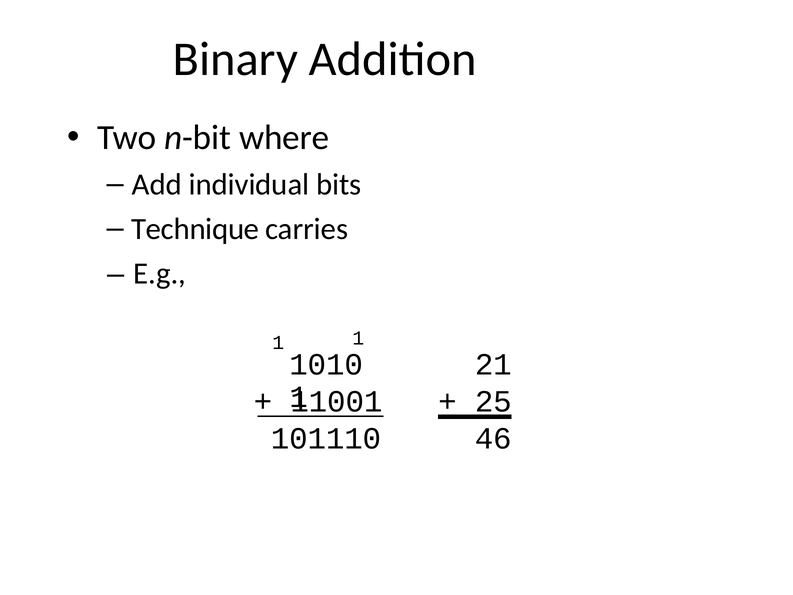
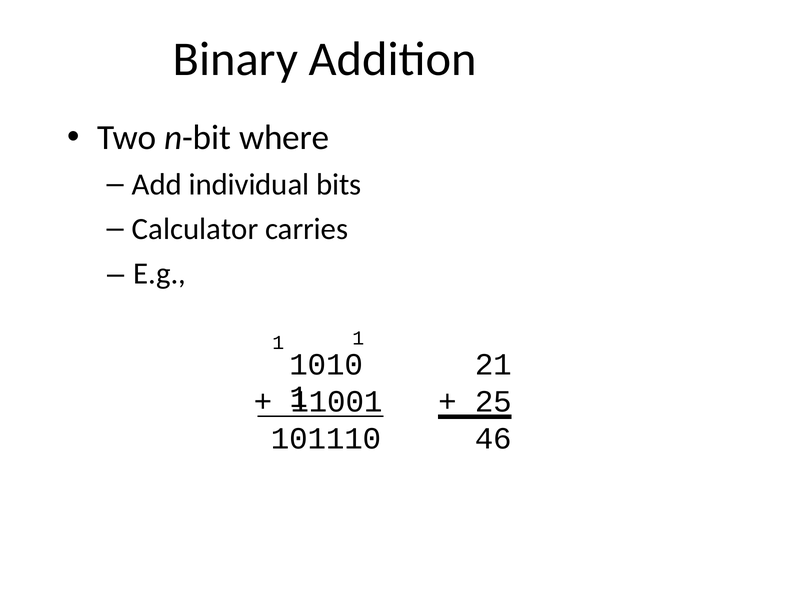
Technique: Technique -> Calculator
